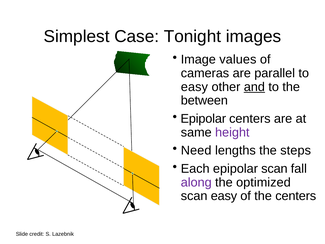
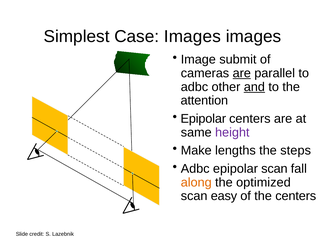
Tonight at (192, 36): Tonight -> Images
values: values -> submit
are at (242, 73) underline: none -> present
easy at (194, 87): easy -> adbc
between: between -> attention
Need: Need -> Make
Each at (195, 169): Each -> Adbc
along colour: purple -> orange
